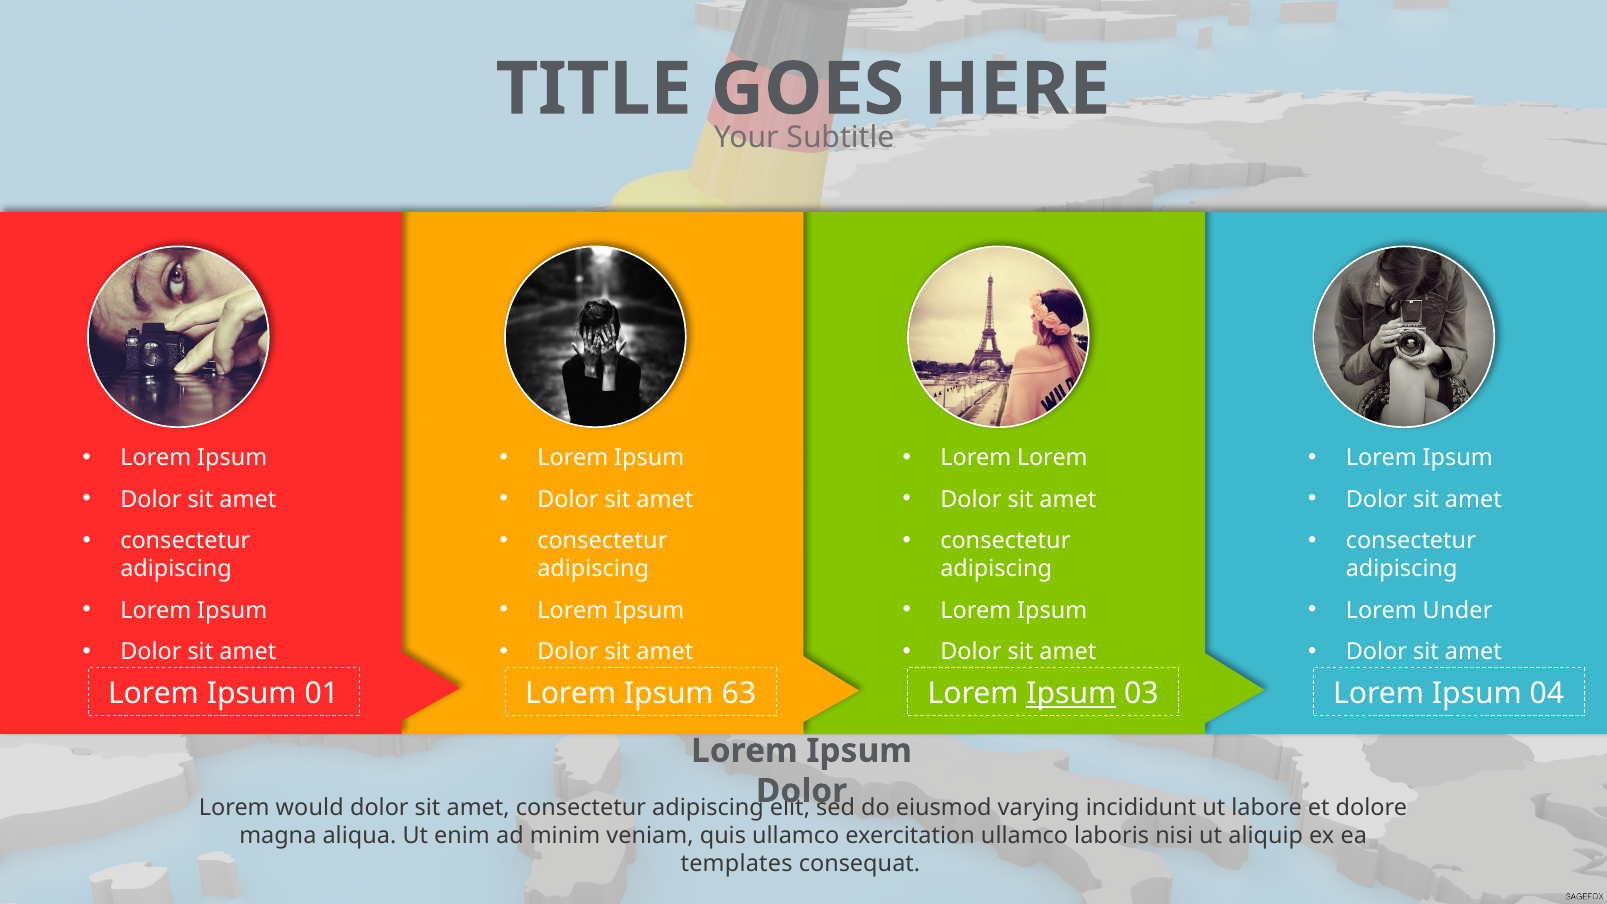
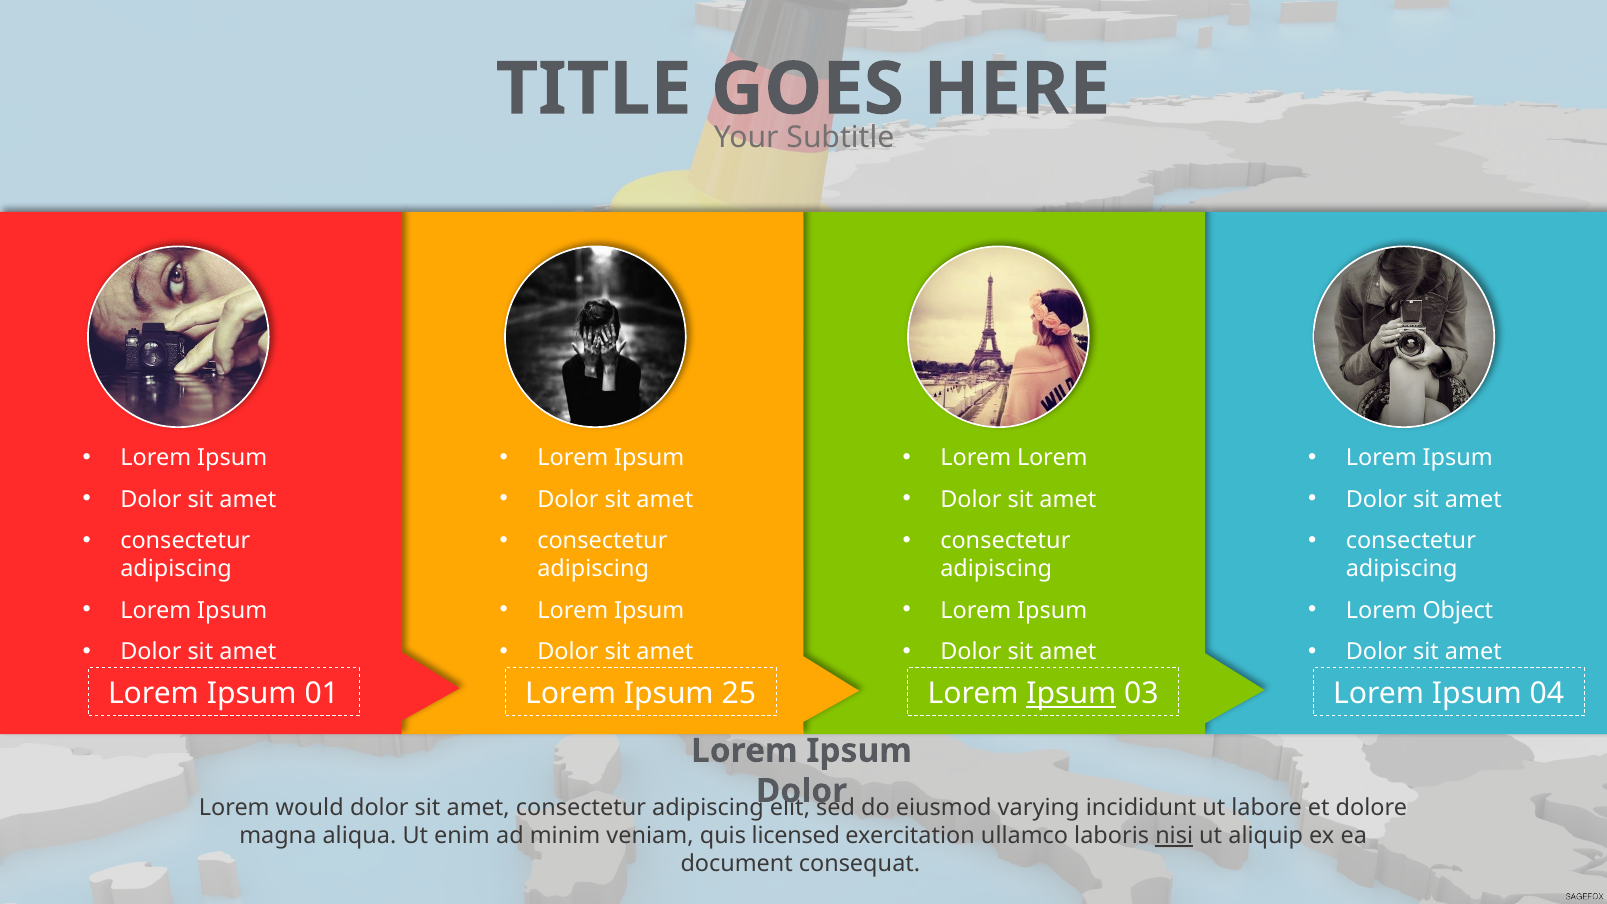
Under: Under -> Object
63: 63 -> 25
quis ullamco: ullamco -> licensed
nisi underline: none -> present
templates: templates -> document
